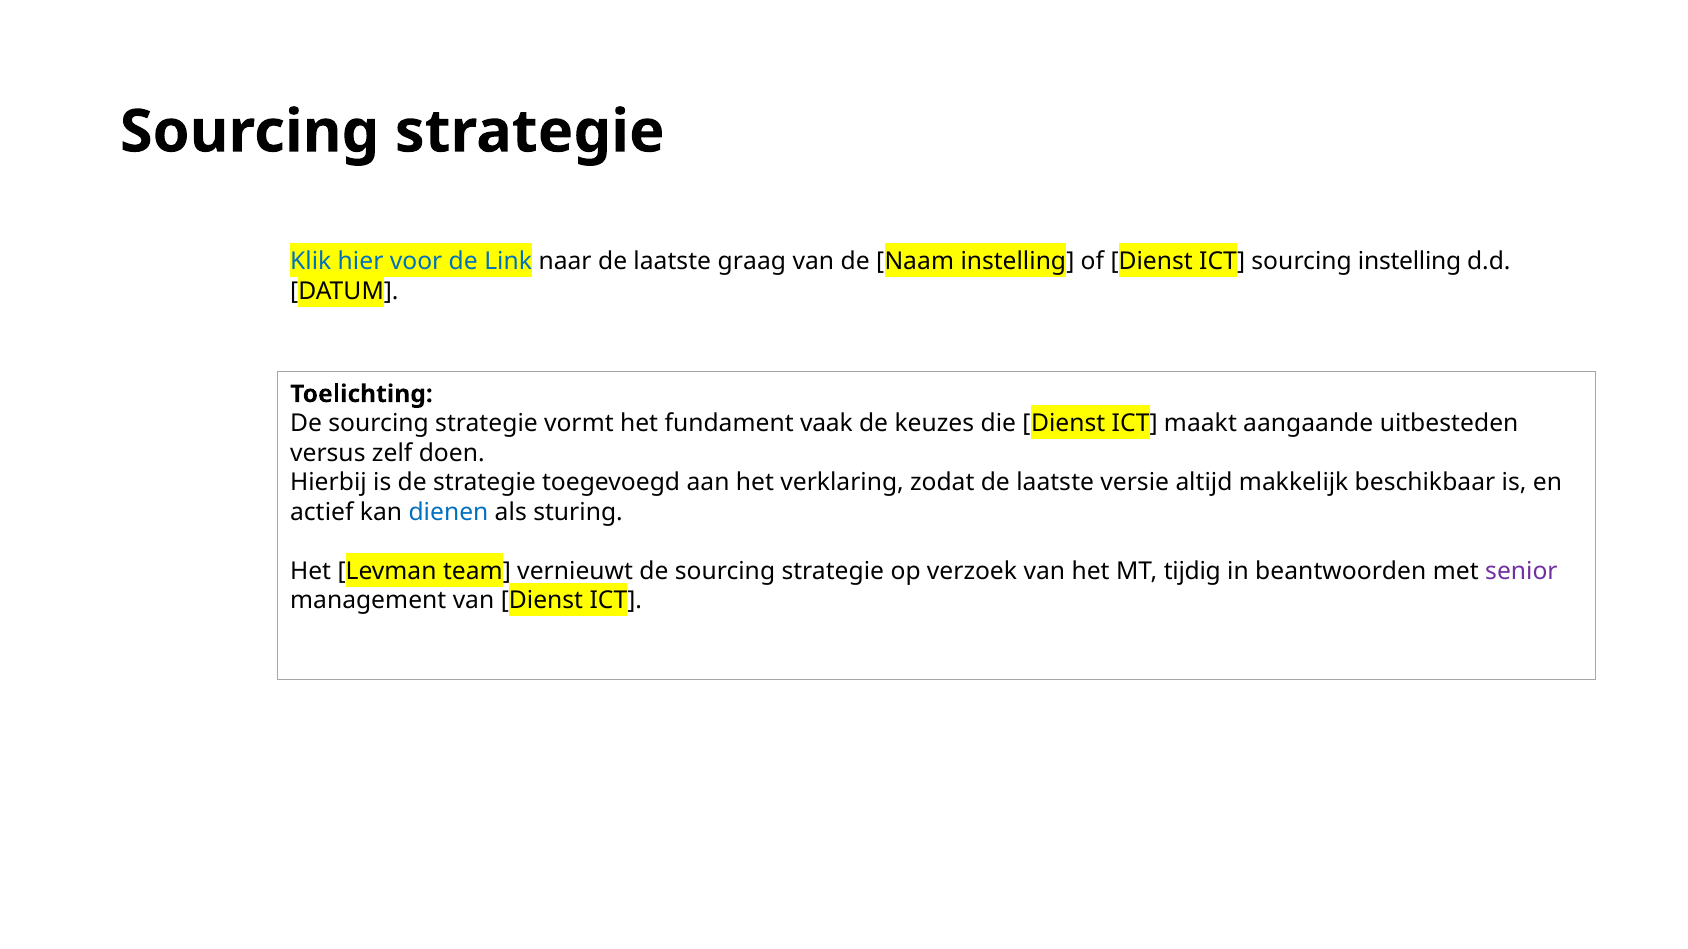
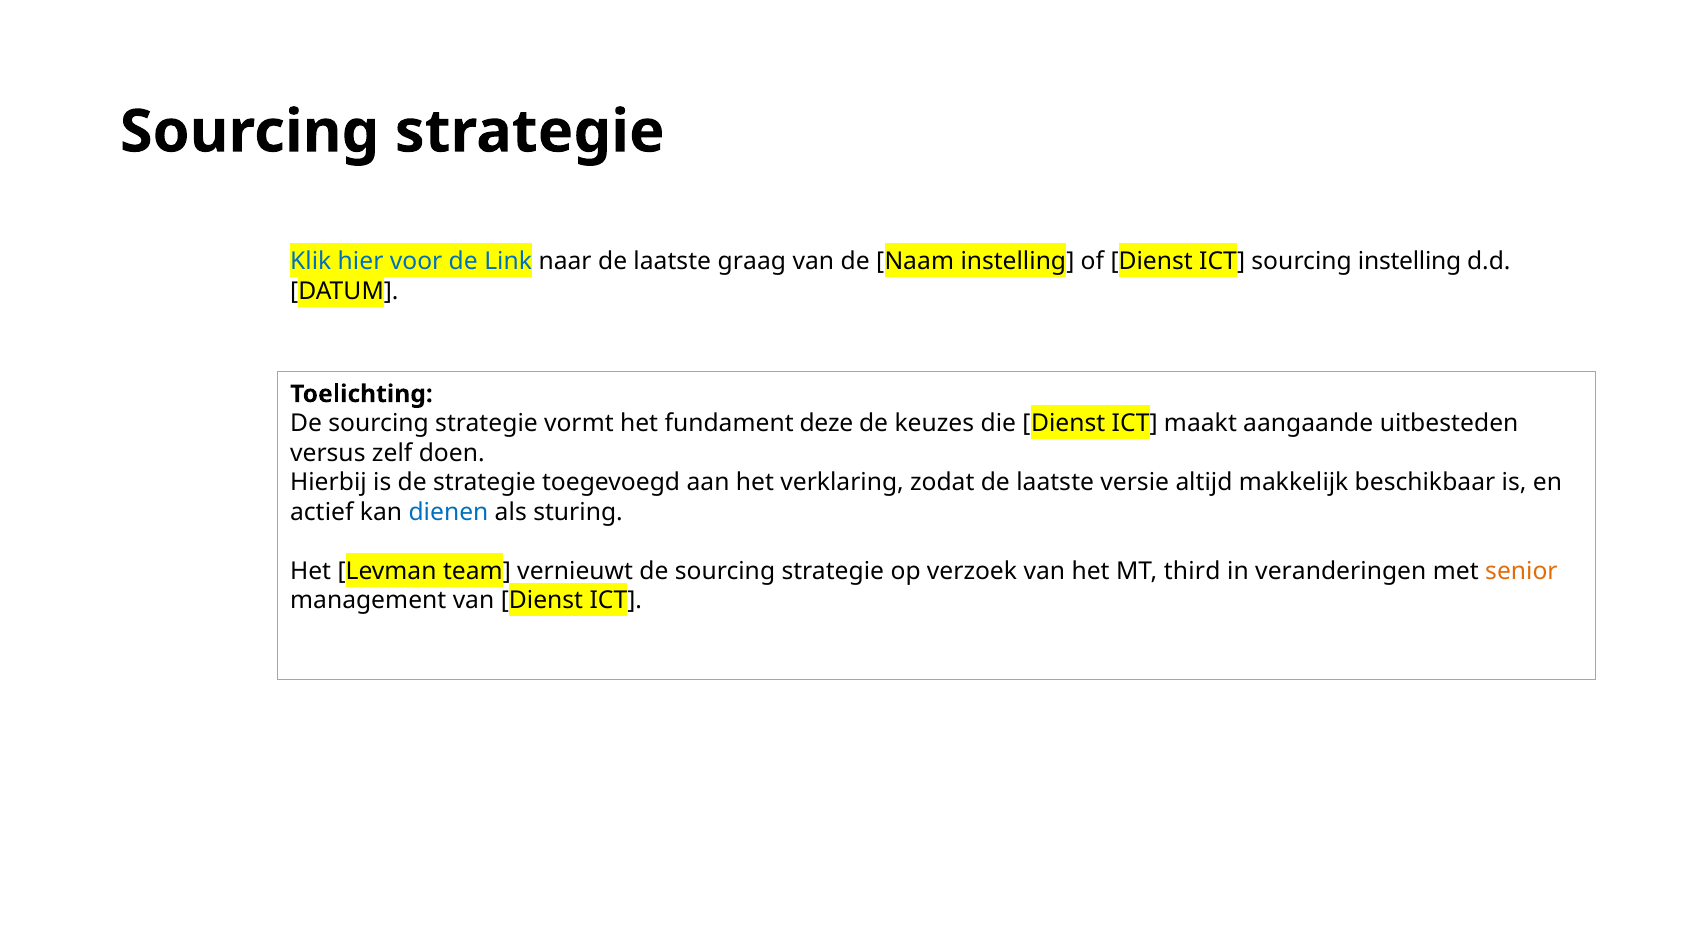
vaak: vaak -> deze
tijdig: tijdig -> third
beantwoorden: beantwoorden -> veranderingen
senior colour: purple -> orange
